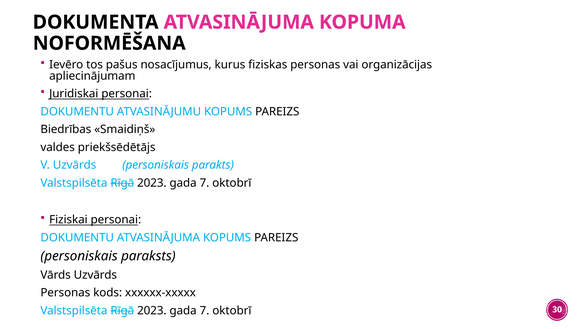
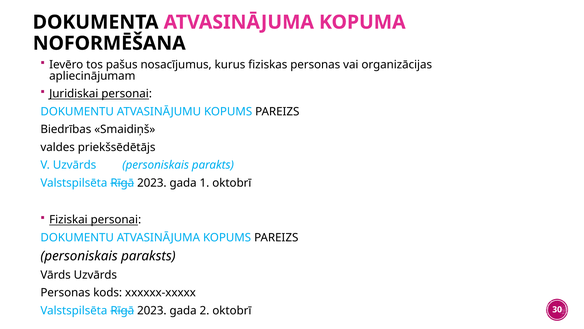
7 at (204, 183): 7 -> 1
7 at (204, 310): 7 -> 2
